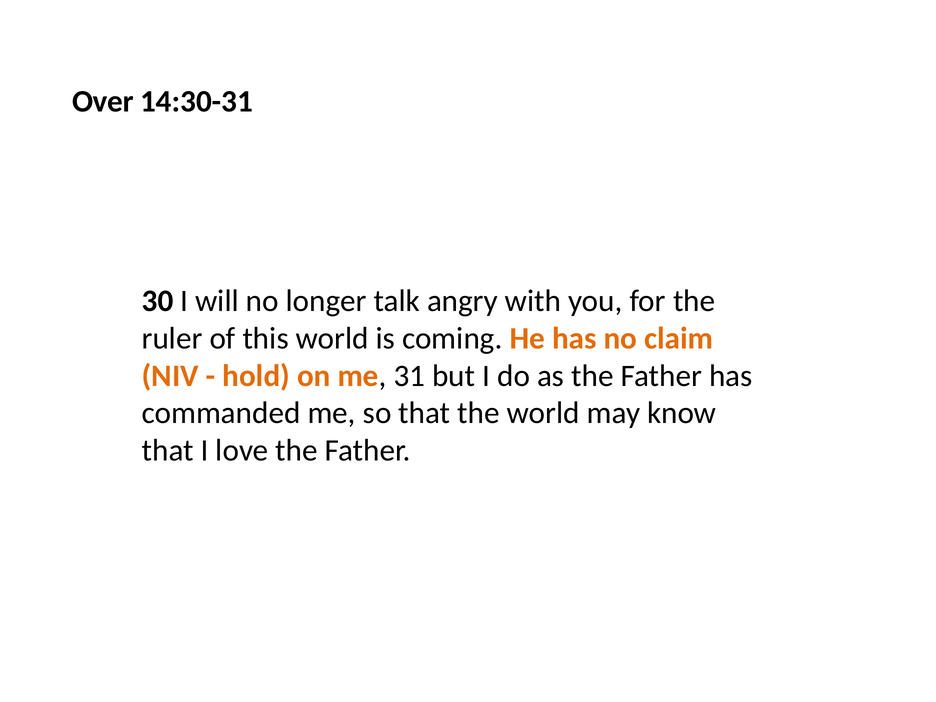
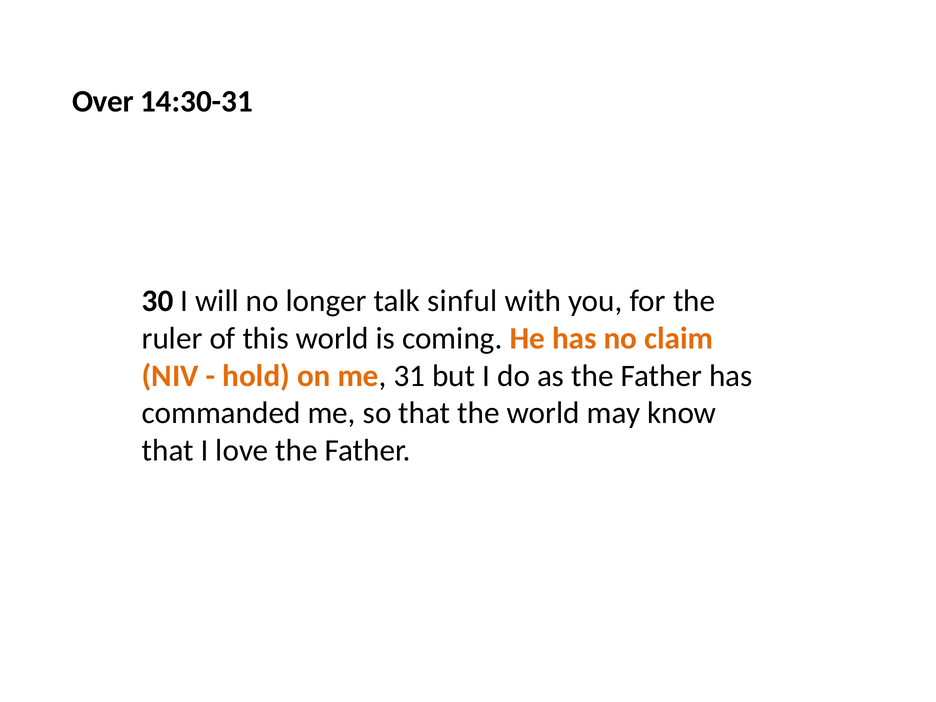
angry: angry -> sinful
